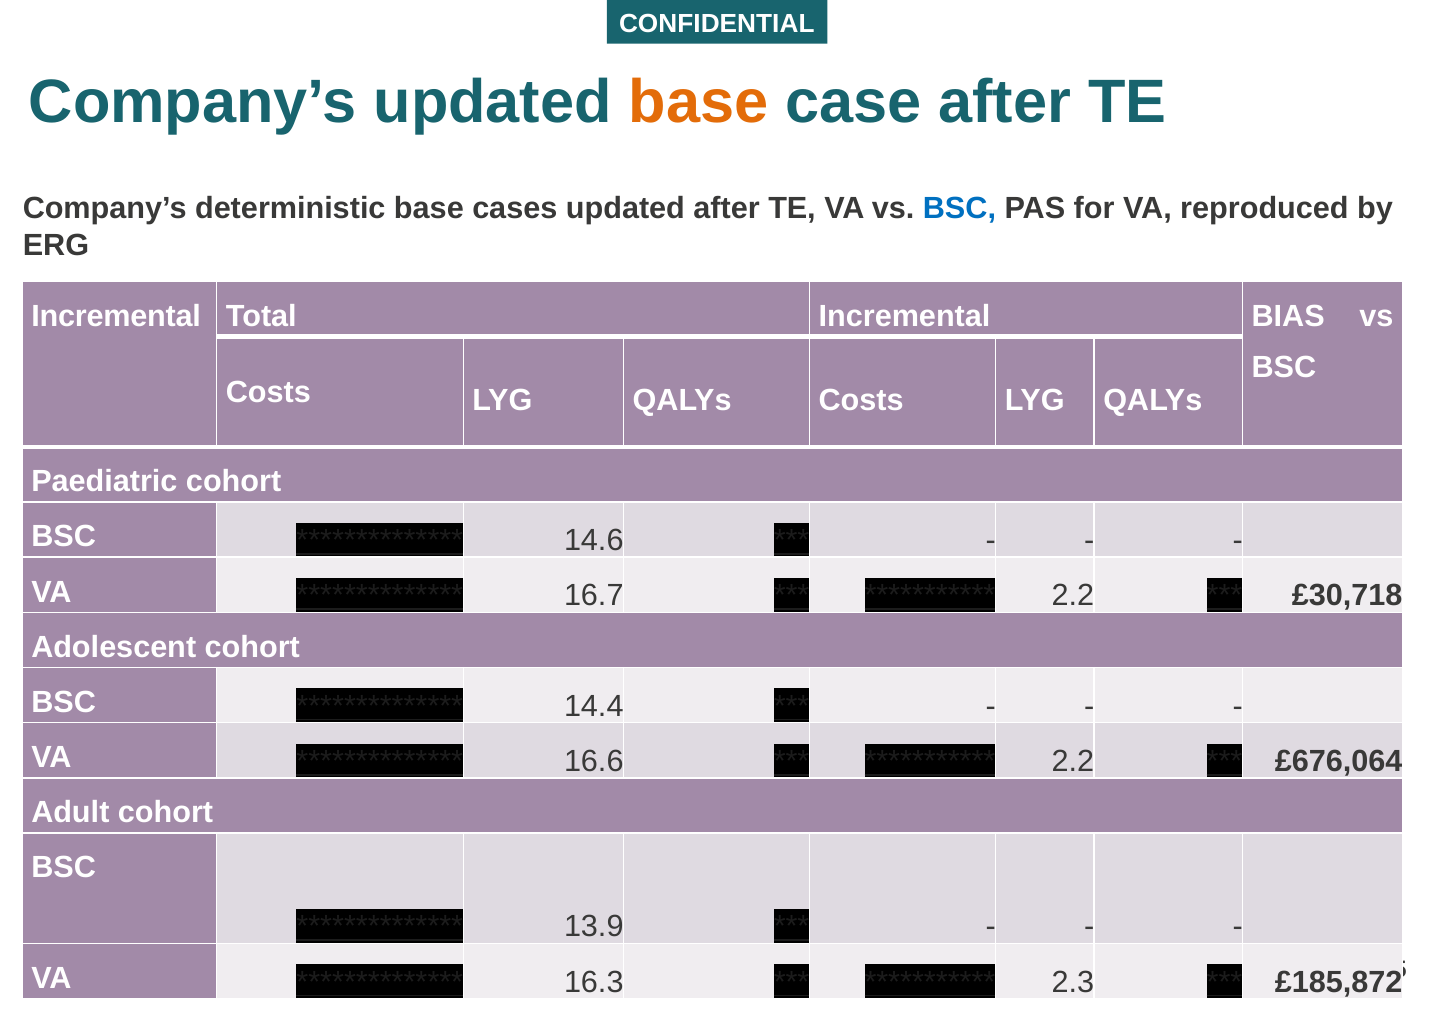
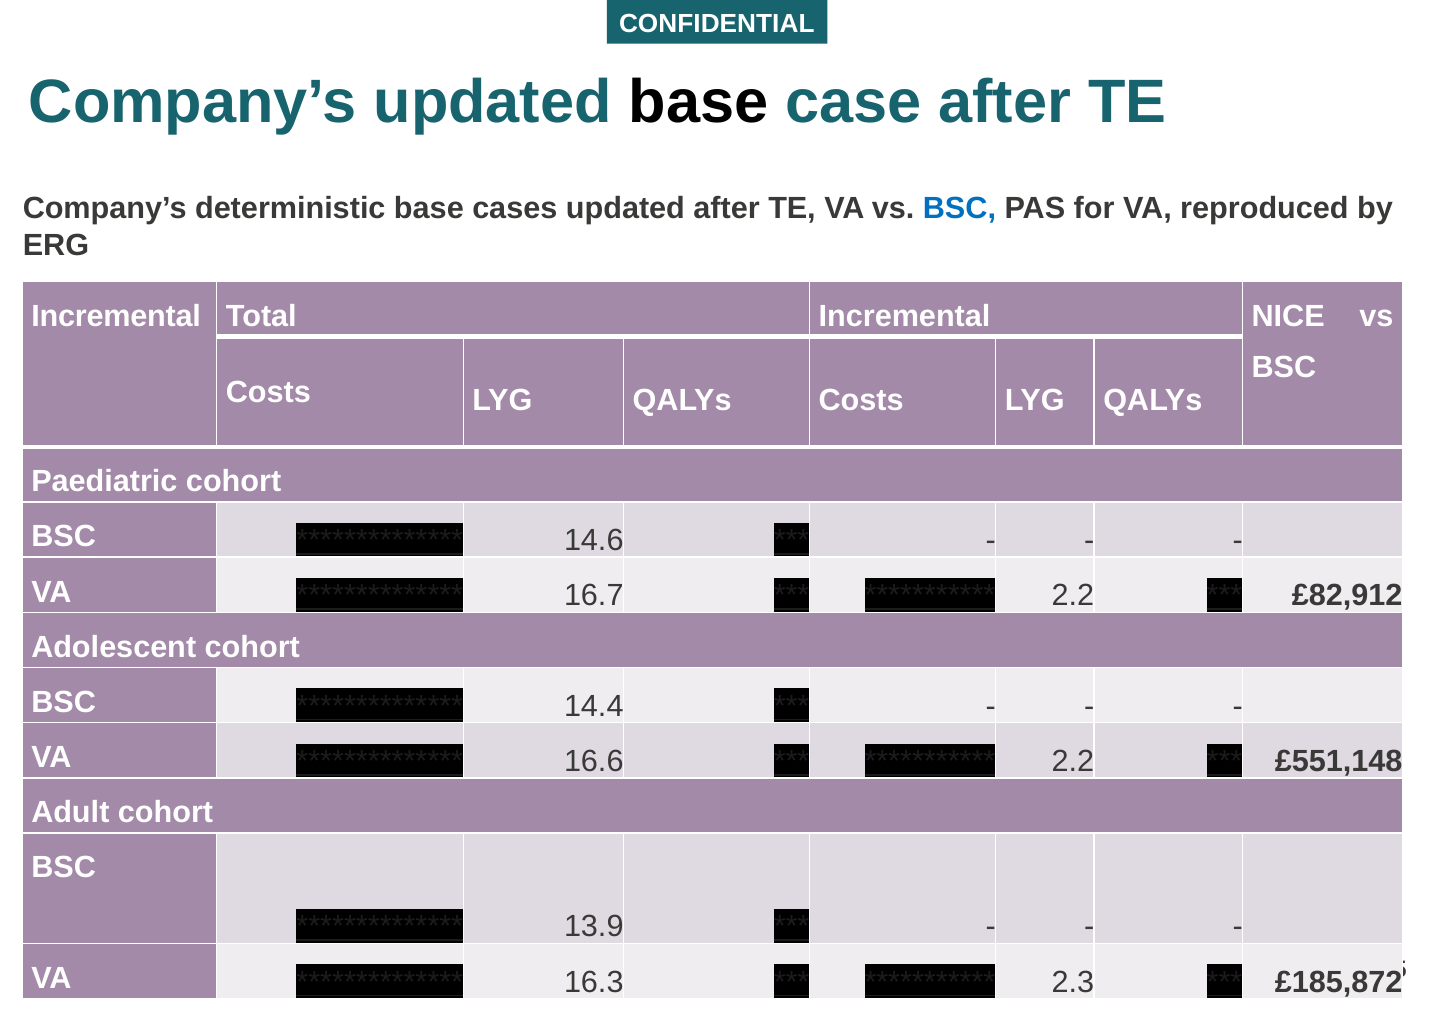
base at (699, 102) colour: orange -> black
BIAS: BIAS -> NICE
£30,718: £30,718 -> £82,912
£676,064: £676,064 -> £551,148
